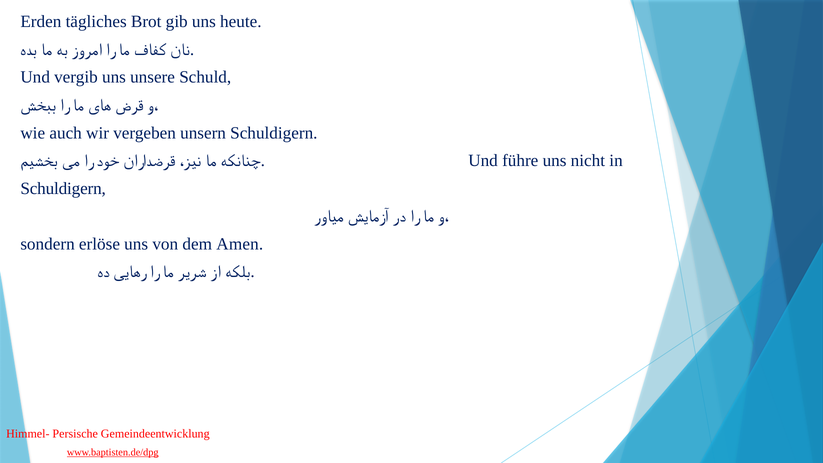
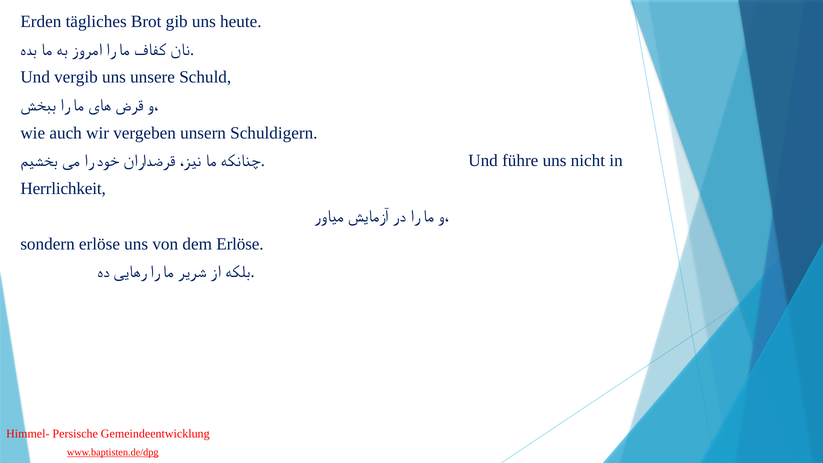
Schuldigern at (63, 188): Schuldigern -> Herrlichkeit
dem Amen: Amen -> Erlöse
